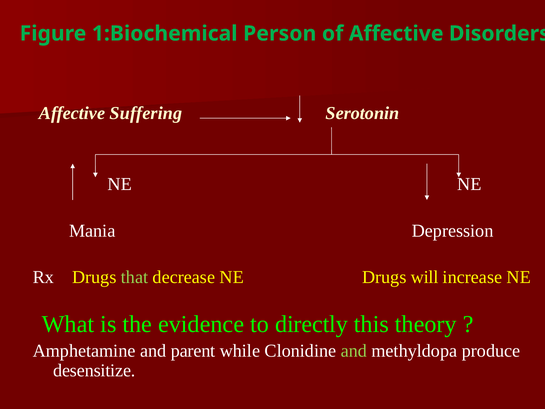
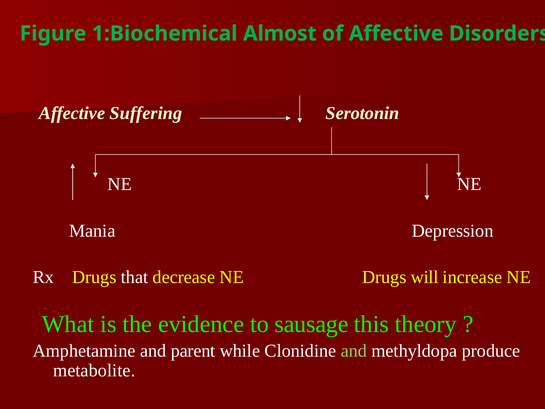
Person: Person -> Almost
that colour: light green -> white
directly: directly -> sausage
desensitize: desensitize -> metabolite
